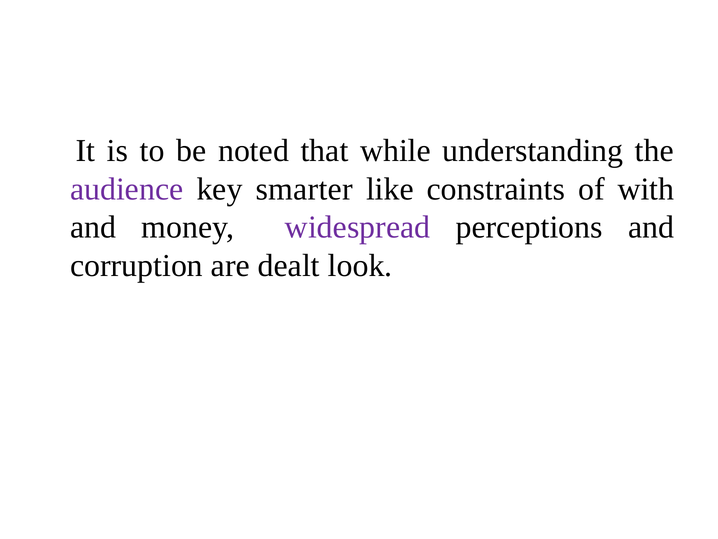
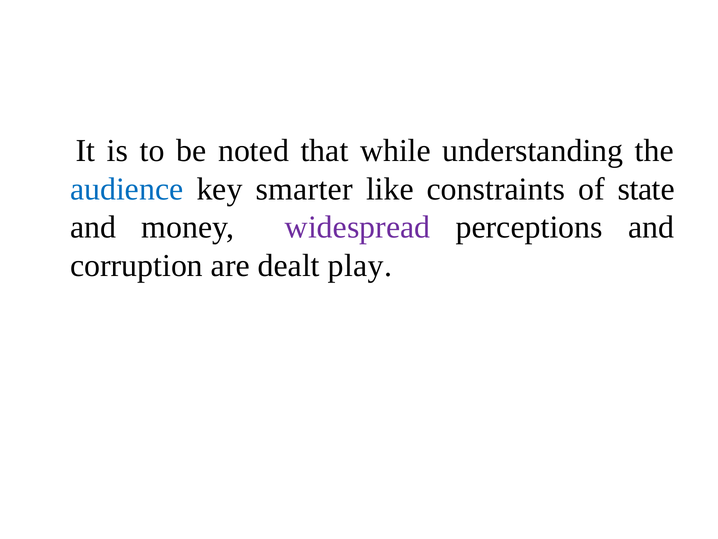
audience colour: purple -> blue
with: with -> state
look: look -> play
